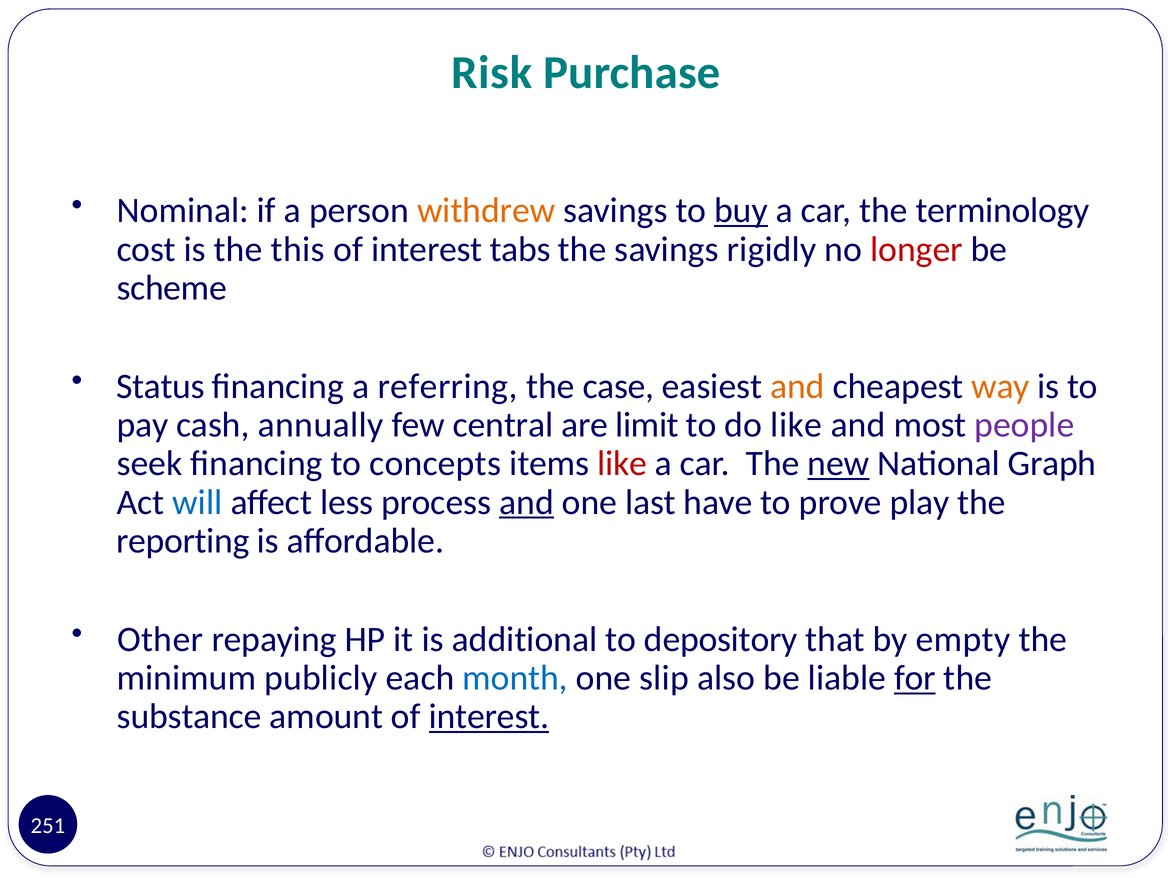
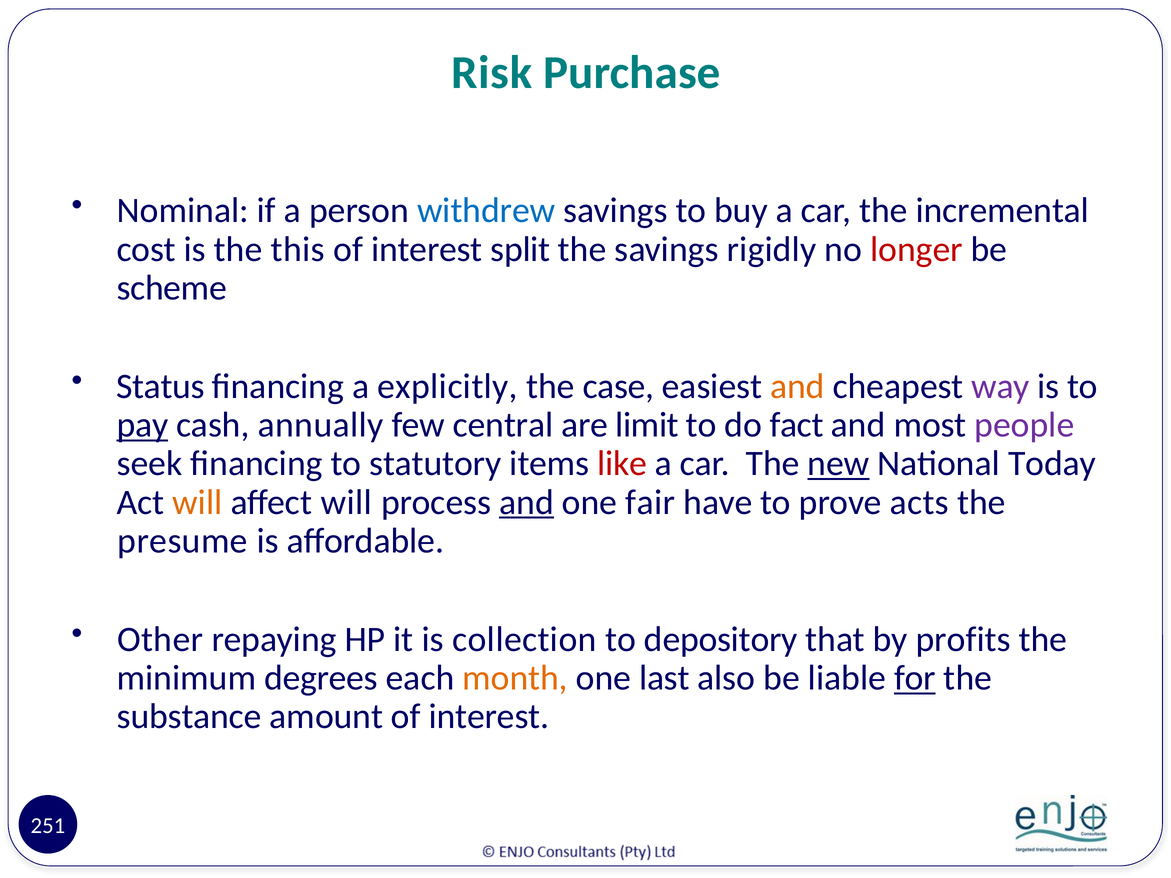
withdrew colour: orange -> blue
buy underline: present -> none
terminology: terminology -> incremental
tabs: tabs -> split
referring: referring -> explicitly
way colour: orange -> purple
pay underline: none -> present
do like: like -> fact
concepts: concepts -> statutory
Graph: Graph -> Today
will at (197, 502) colour: blue -> orange
affect less: less -> will
last: last -> fair
play: play -> acts
reporting: reporting -> presume
additional: additional -> collection
empty: empty -> profits
publicly: publicly -> degrees
month colour: blue -> orange
slip: slip -> last
interest at (489, 717) underline: present -> none
